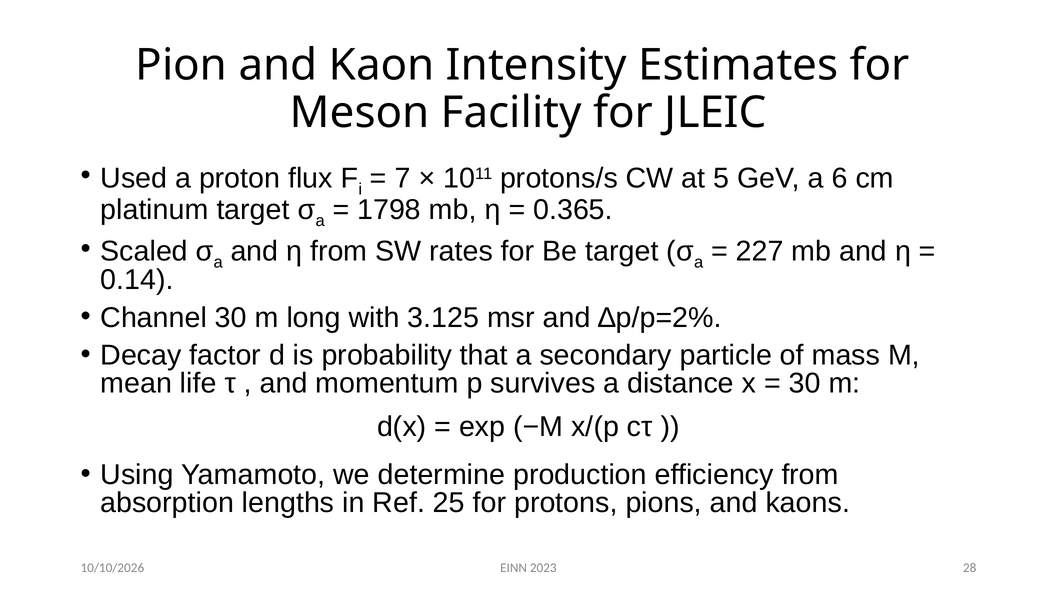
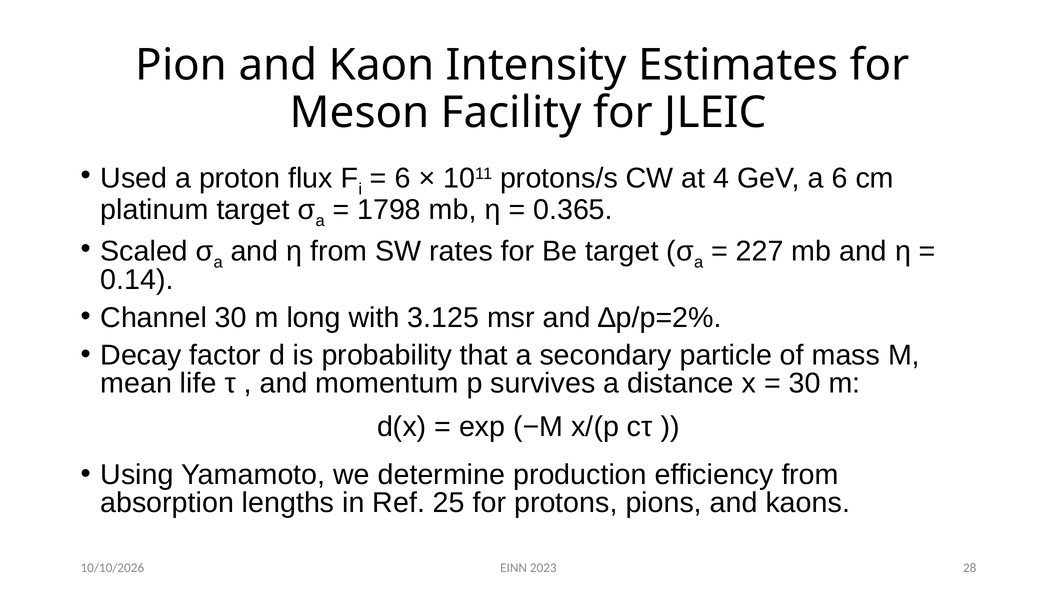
7 at (403, 178): 7 -> 6
5: 5 -> 4
